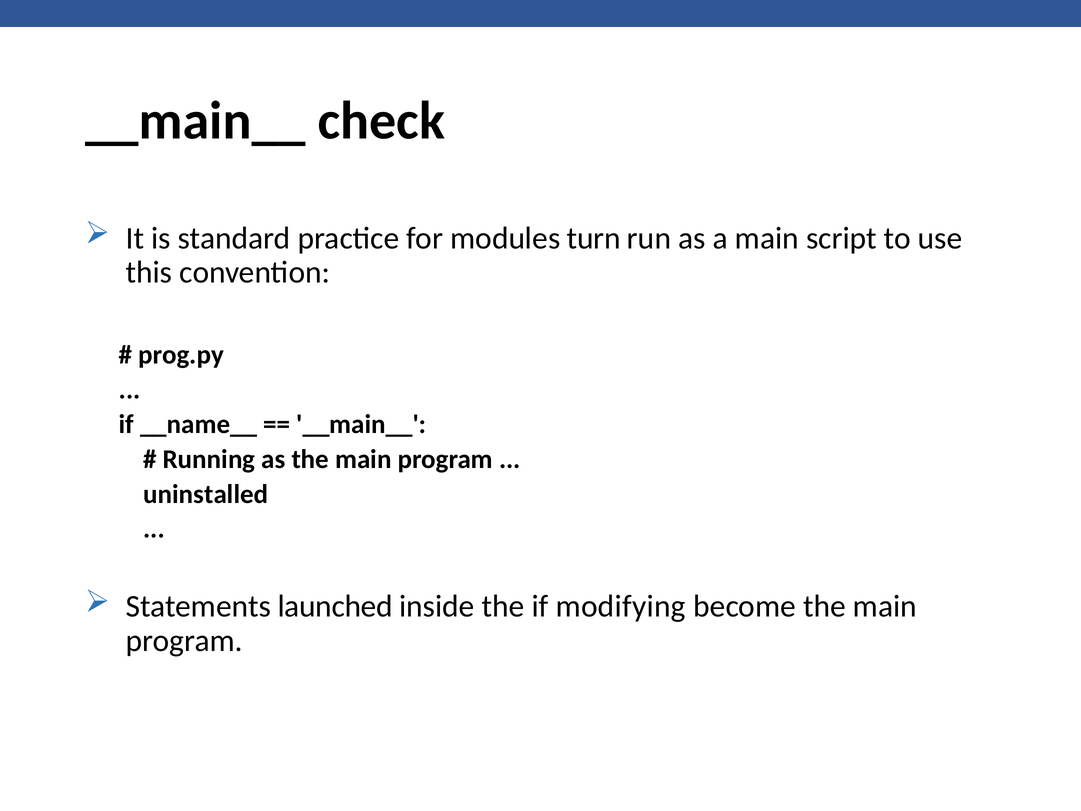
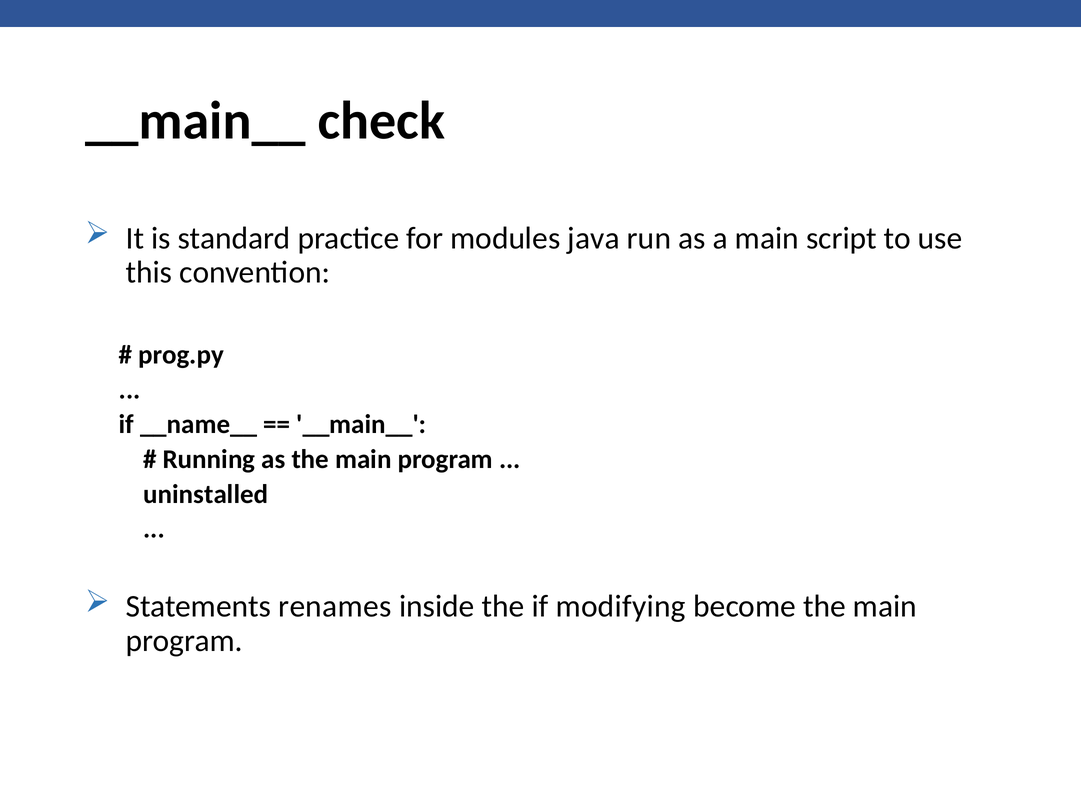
turn: turn -> java
launched: launched -> renames
